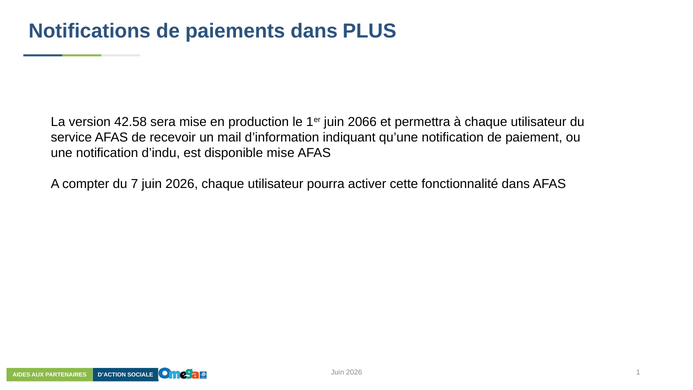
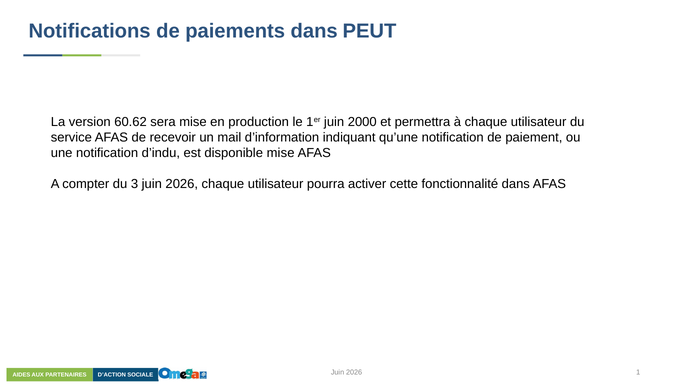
PLUS: PLUS -> PEUT
42.58: 42.58 -> 60.62
2066: 2066 -> 2000
7: 7 -> 3
